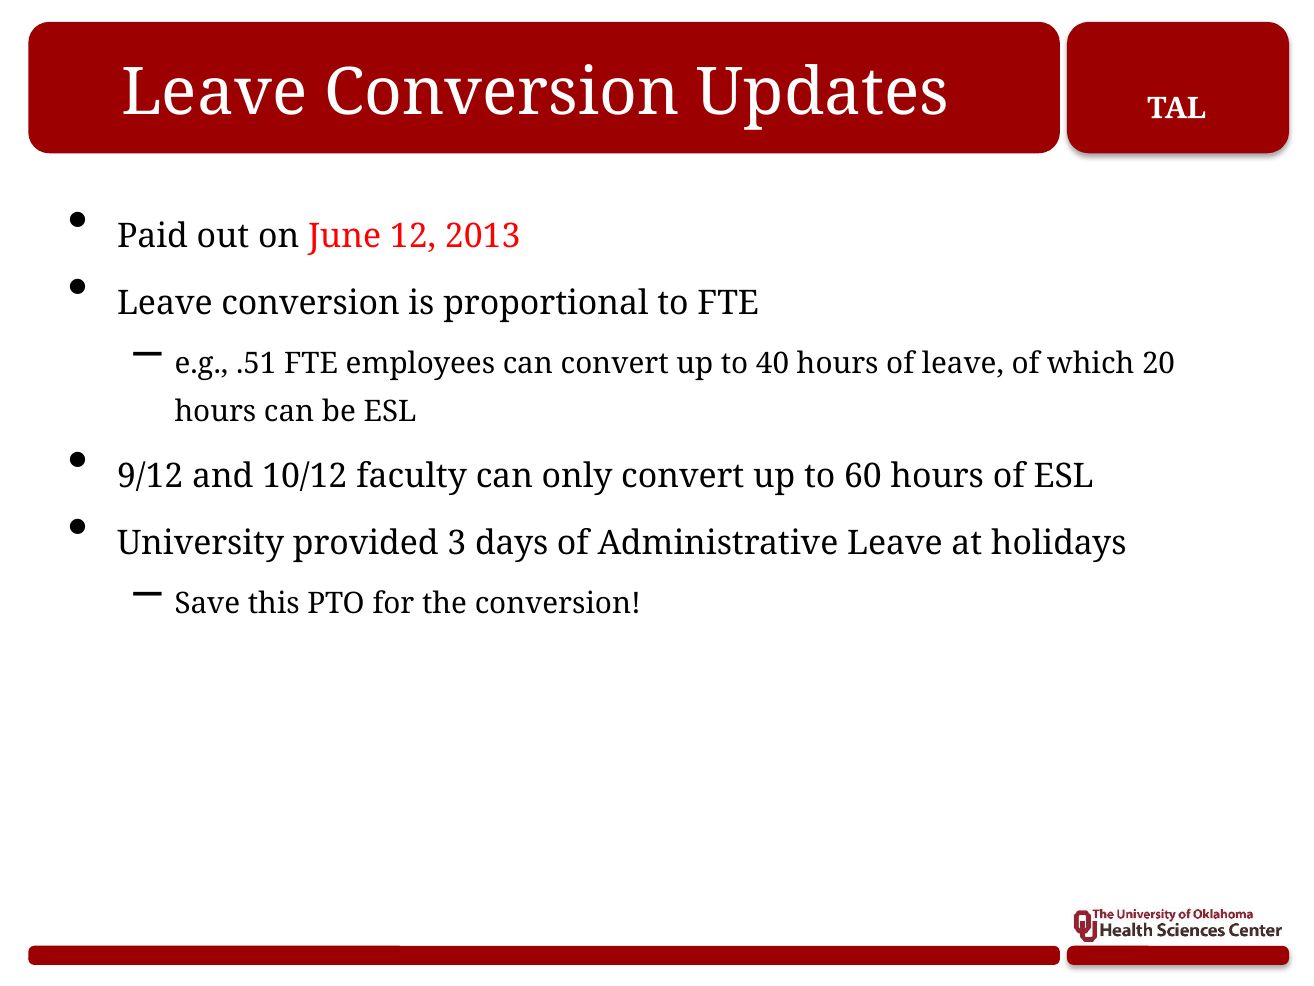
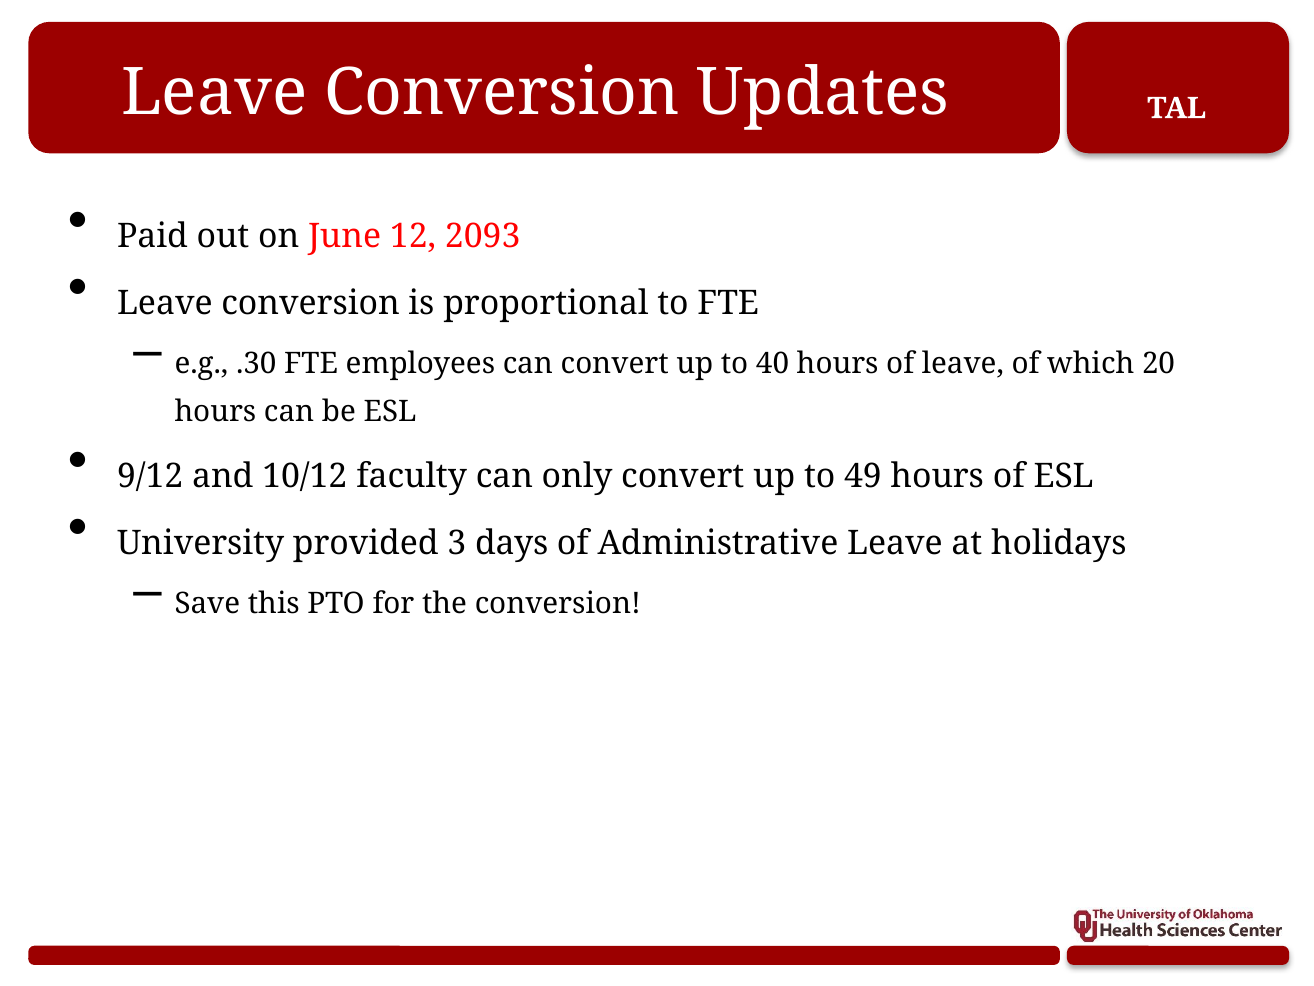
2013: 2013 -> 2093
.51: .51 -> .30
60: 60 -> 49
